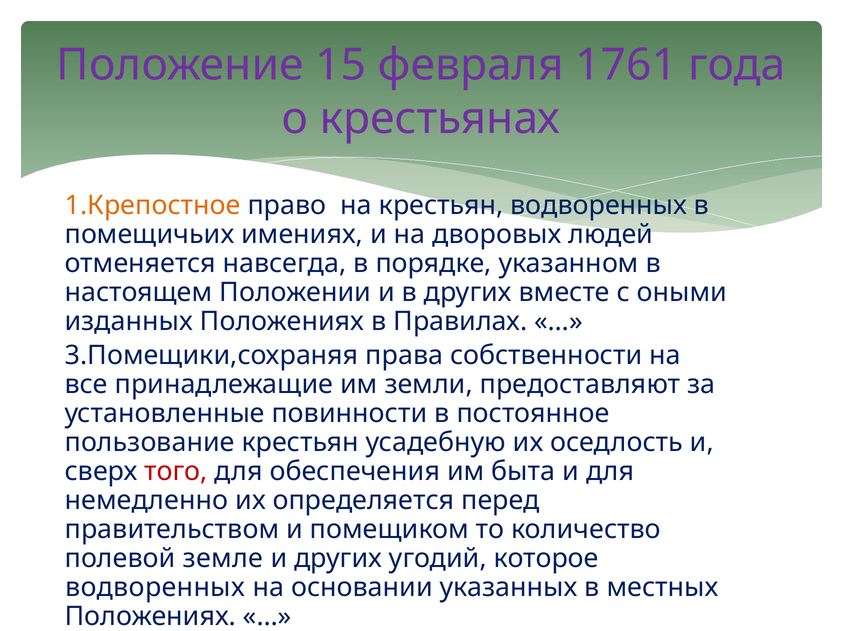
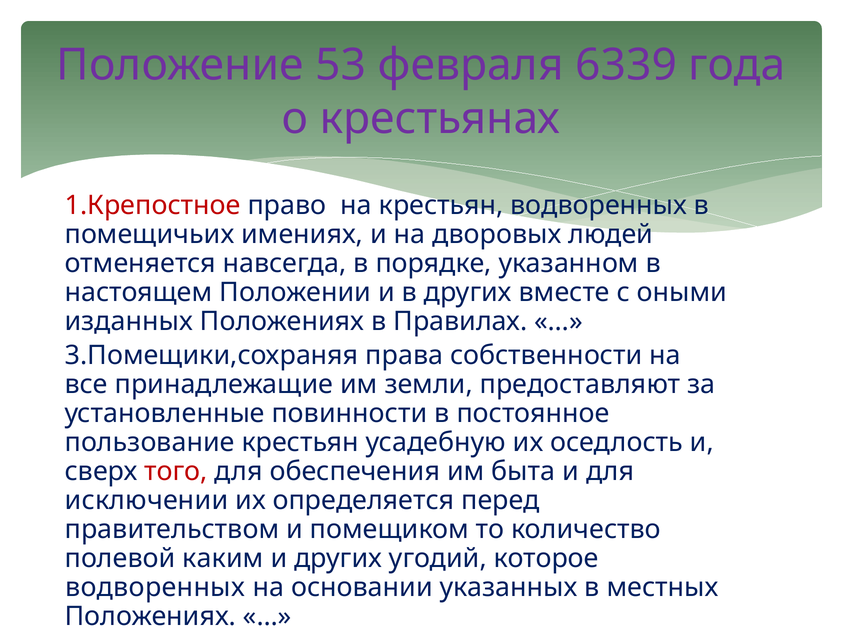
15: 15 -> 53
1761: 1761 -> 6339
1.Крепостное colour: orange -> red
немедленно: немедленно -> исключении
земле: земле -> каким
